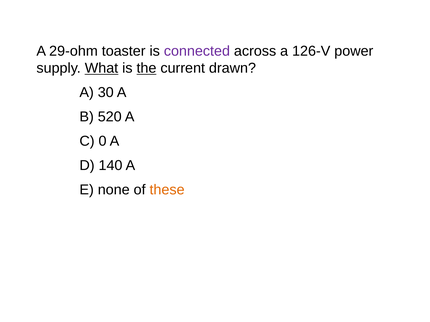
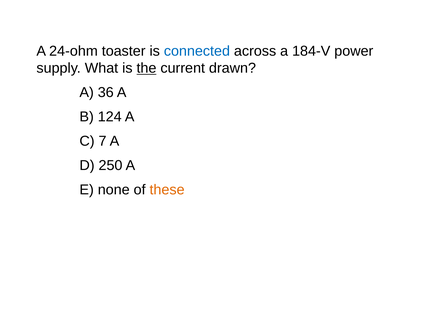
29-ohm: 29-ohm -> 24-ohm
connected colour: purple -> blue
126-V: 126-V -> 184-V
What underline: present -> none
30: 30 -> 36
520: 520 -> 124
0: 0 -> 7
140: 140 -> 250
